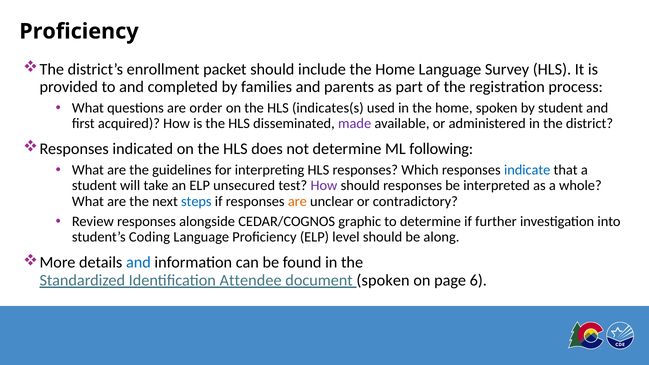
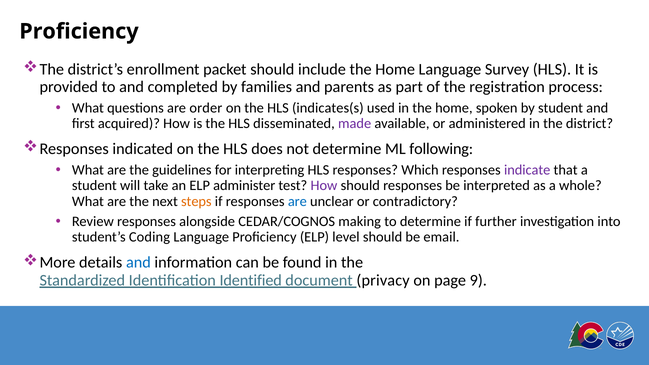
indicate colour: blue -> purple
unsecured: unsecured -> administer
steps colour: blue -> orange
are at (297, 201) colour: orange -> blue
graphic: graphic -> making
along: along -> email
Attendee: Attendee -> Identified
document spoken: spoken -> privacy
6: 6 -> 9
